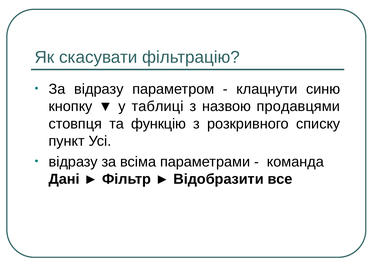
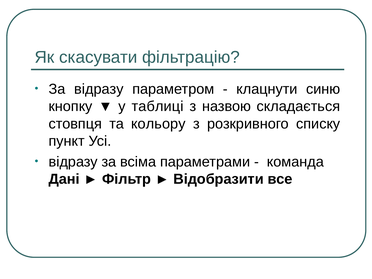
продавцями: продавцями -> складається
функцію: функцію -> кольору
